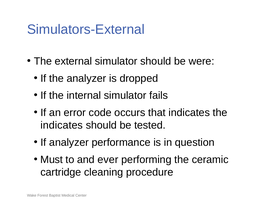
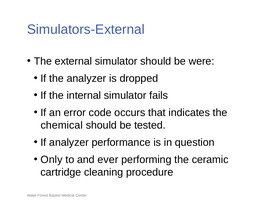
indicates at (62, 125): indicates -> chemical
Must: Must -> Only
